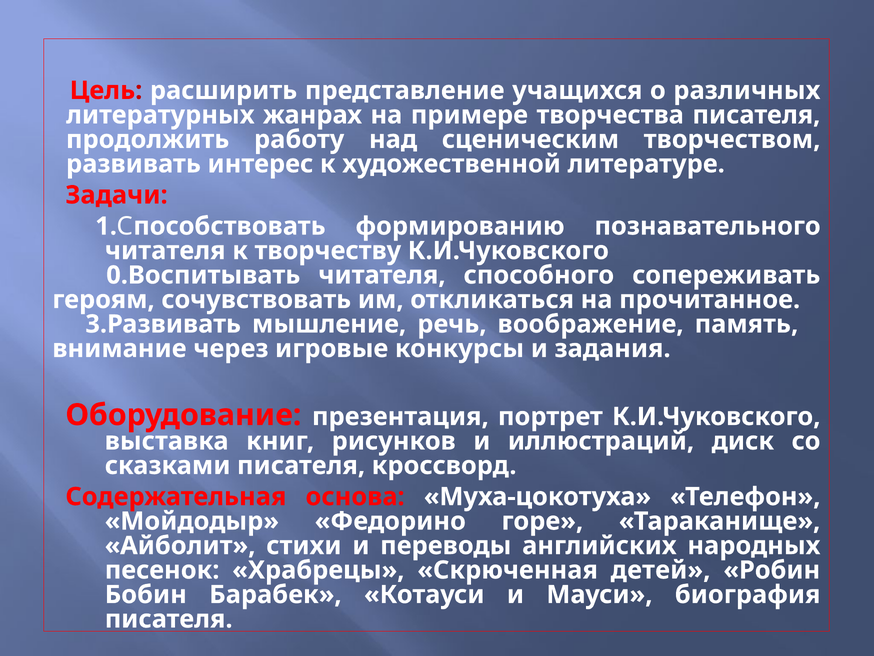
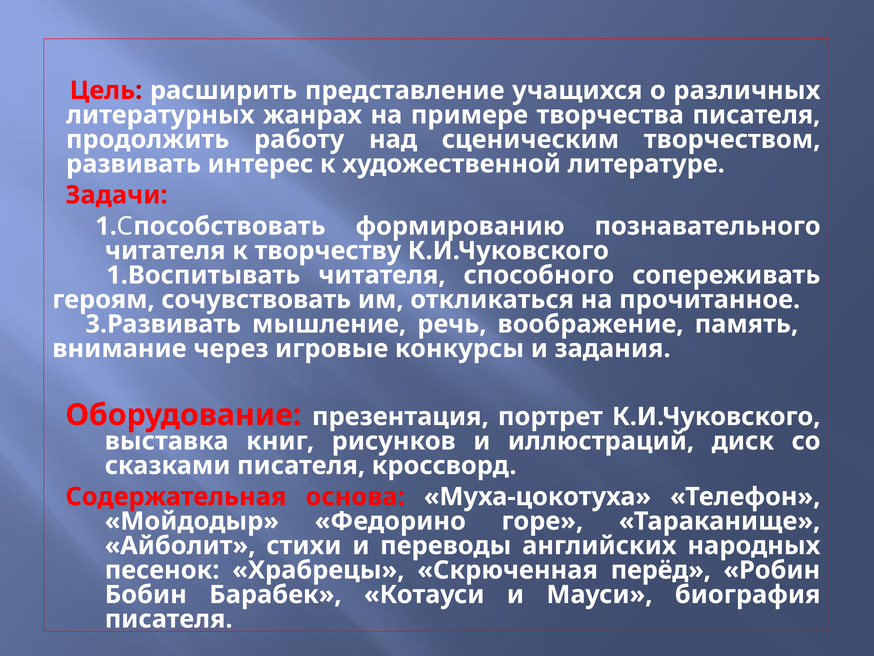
0.Воспитывать: 0.Воспитывать -> 1.Воспитывать
детей: детей -> перёд
